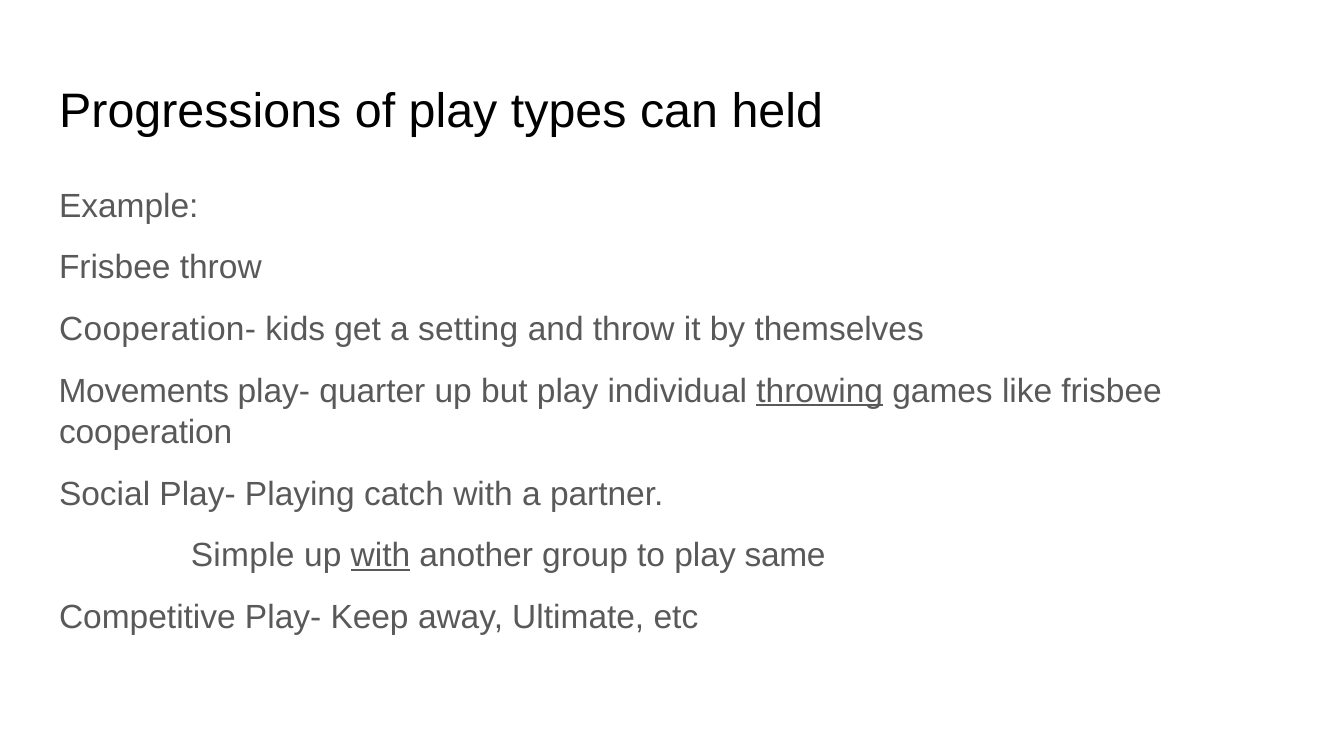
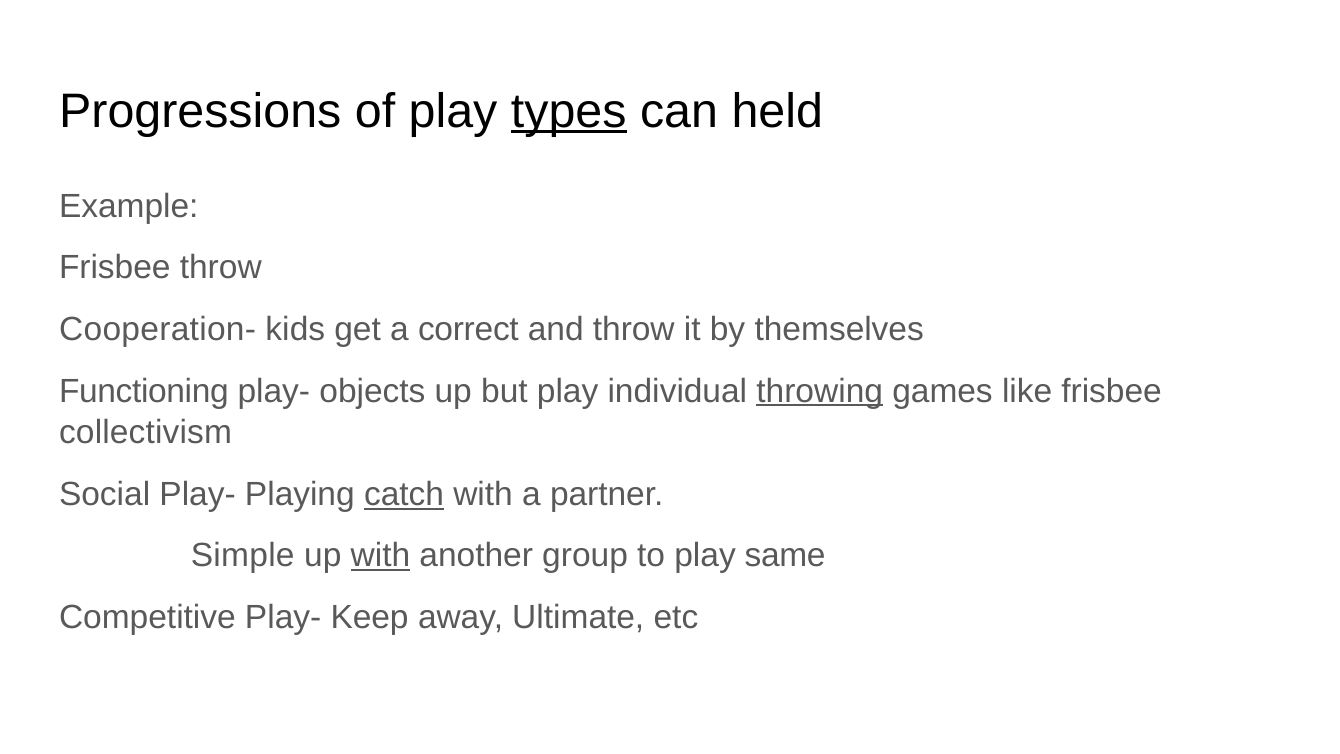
types underline: none -> present
setting: setting -> correct
Movements: Movements -> Functioning
quarter: quarter -> objects
cooperation: cooperation -> collectivism
catch underline: none -> present
